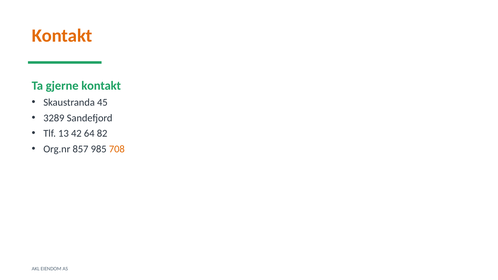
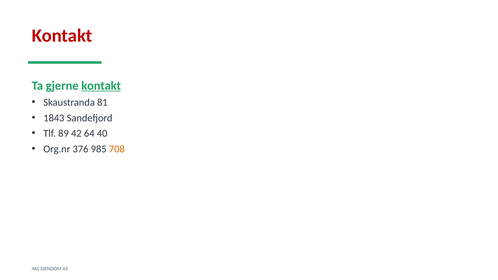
Kontakt at (62, 36) colour: orange -> red
kontakt at (101, 86) underline: none -> present
45: 45 -> 81
3289: 3289 -> 1843
13: 13 -> 89
82: 82 -> 40
857: 857 -> 376
